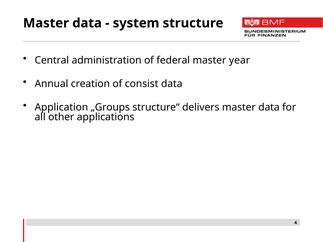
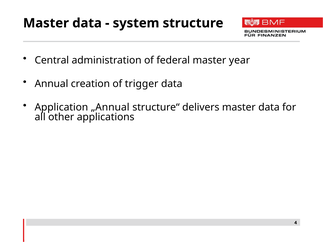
consist: consist -> trigger
„Groups: „Groups -> „Annual
